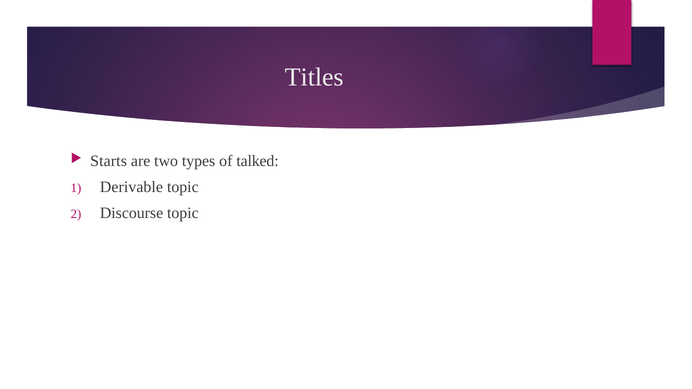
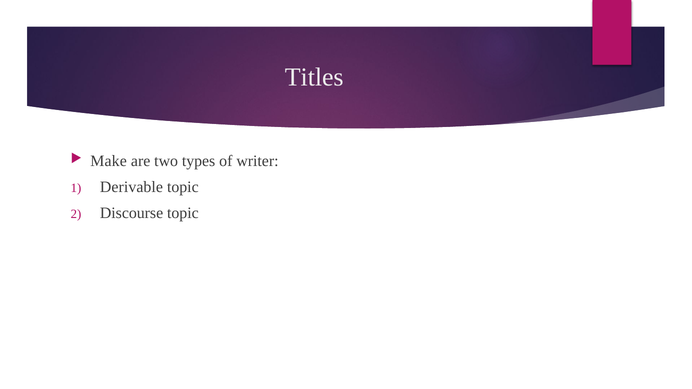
Starts: Starts -> Make
talked: talked -> writer
